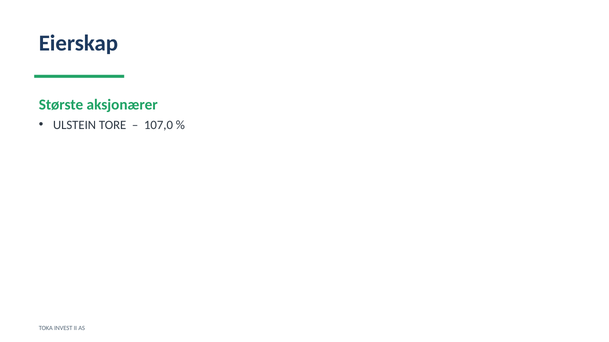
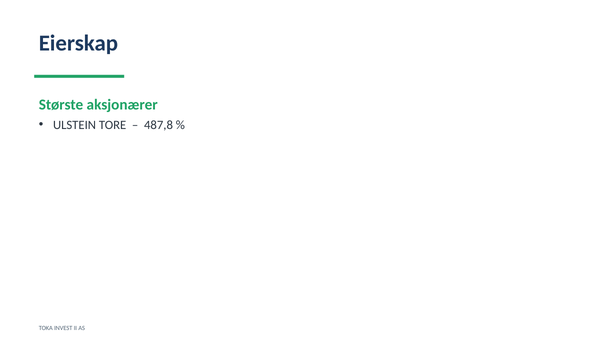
107,0: 107,0 -> 487,8
